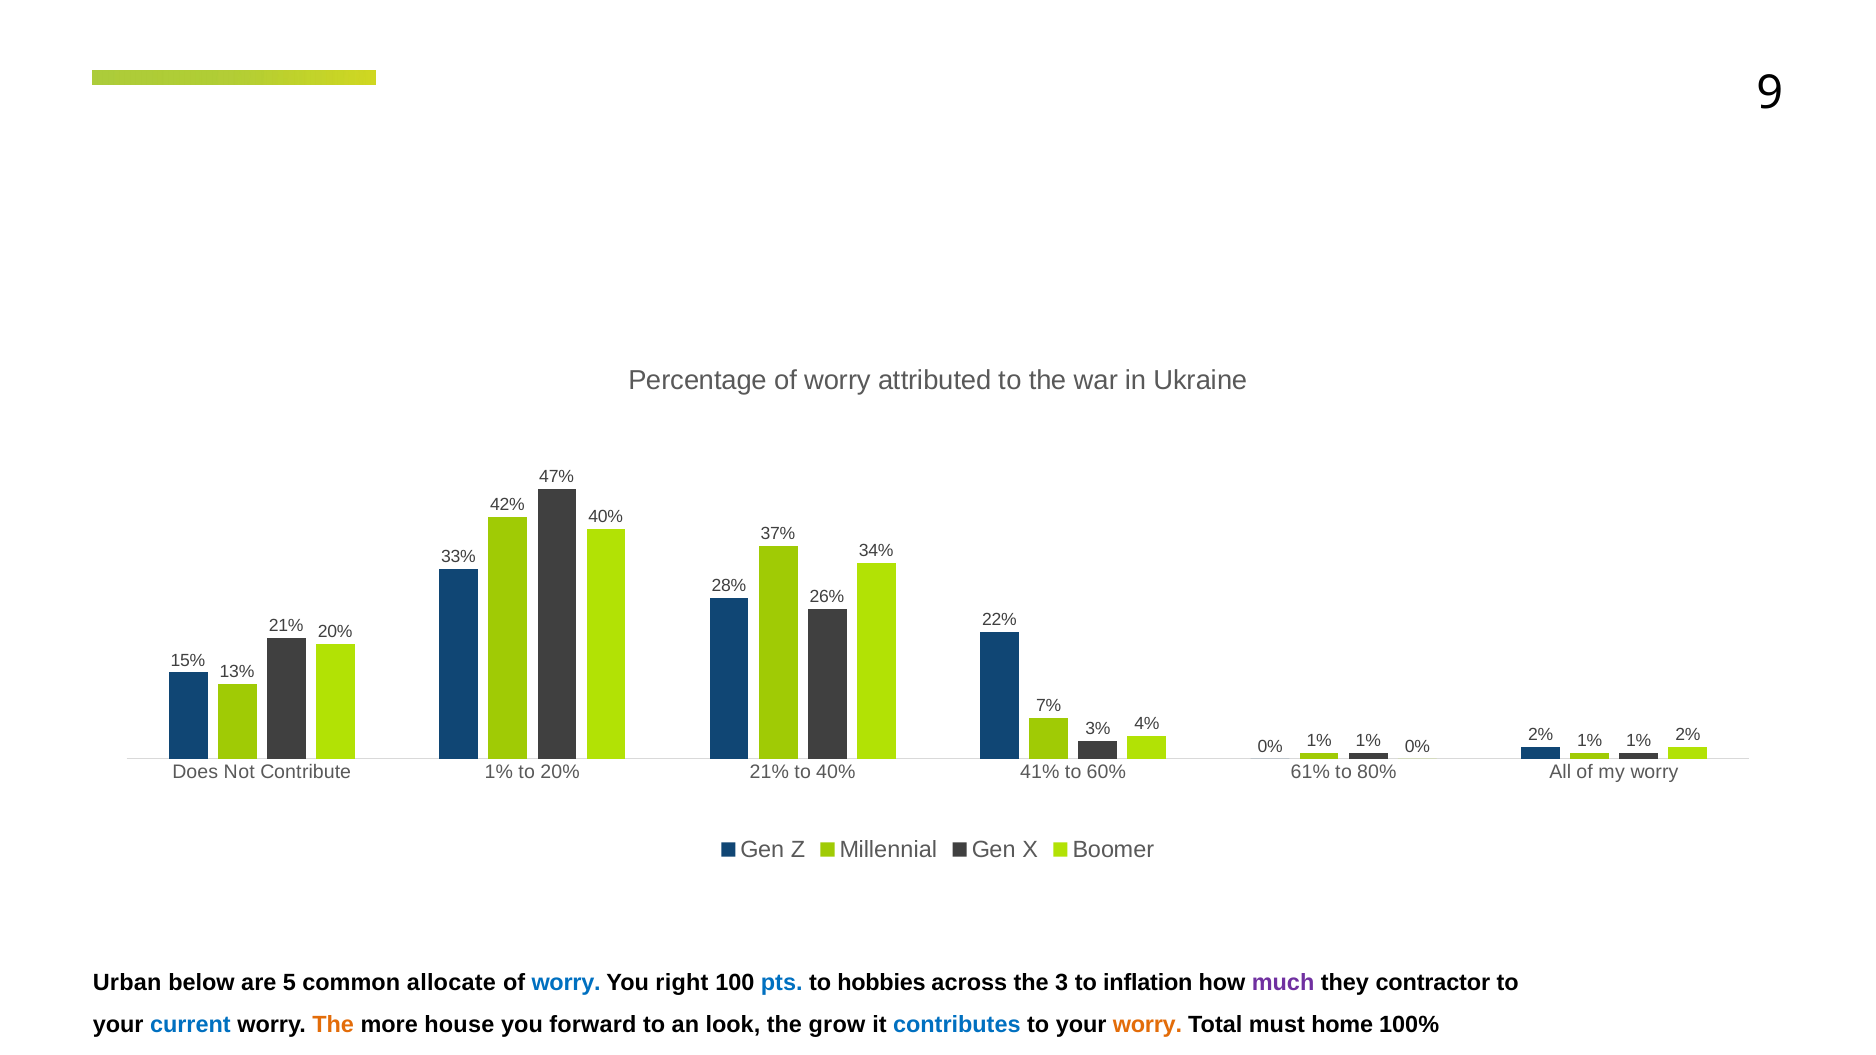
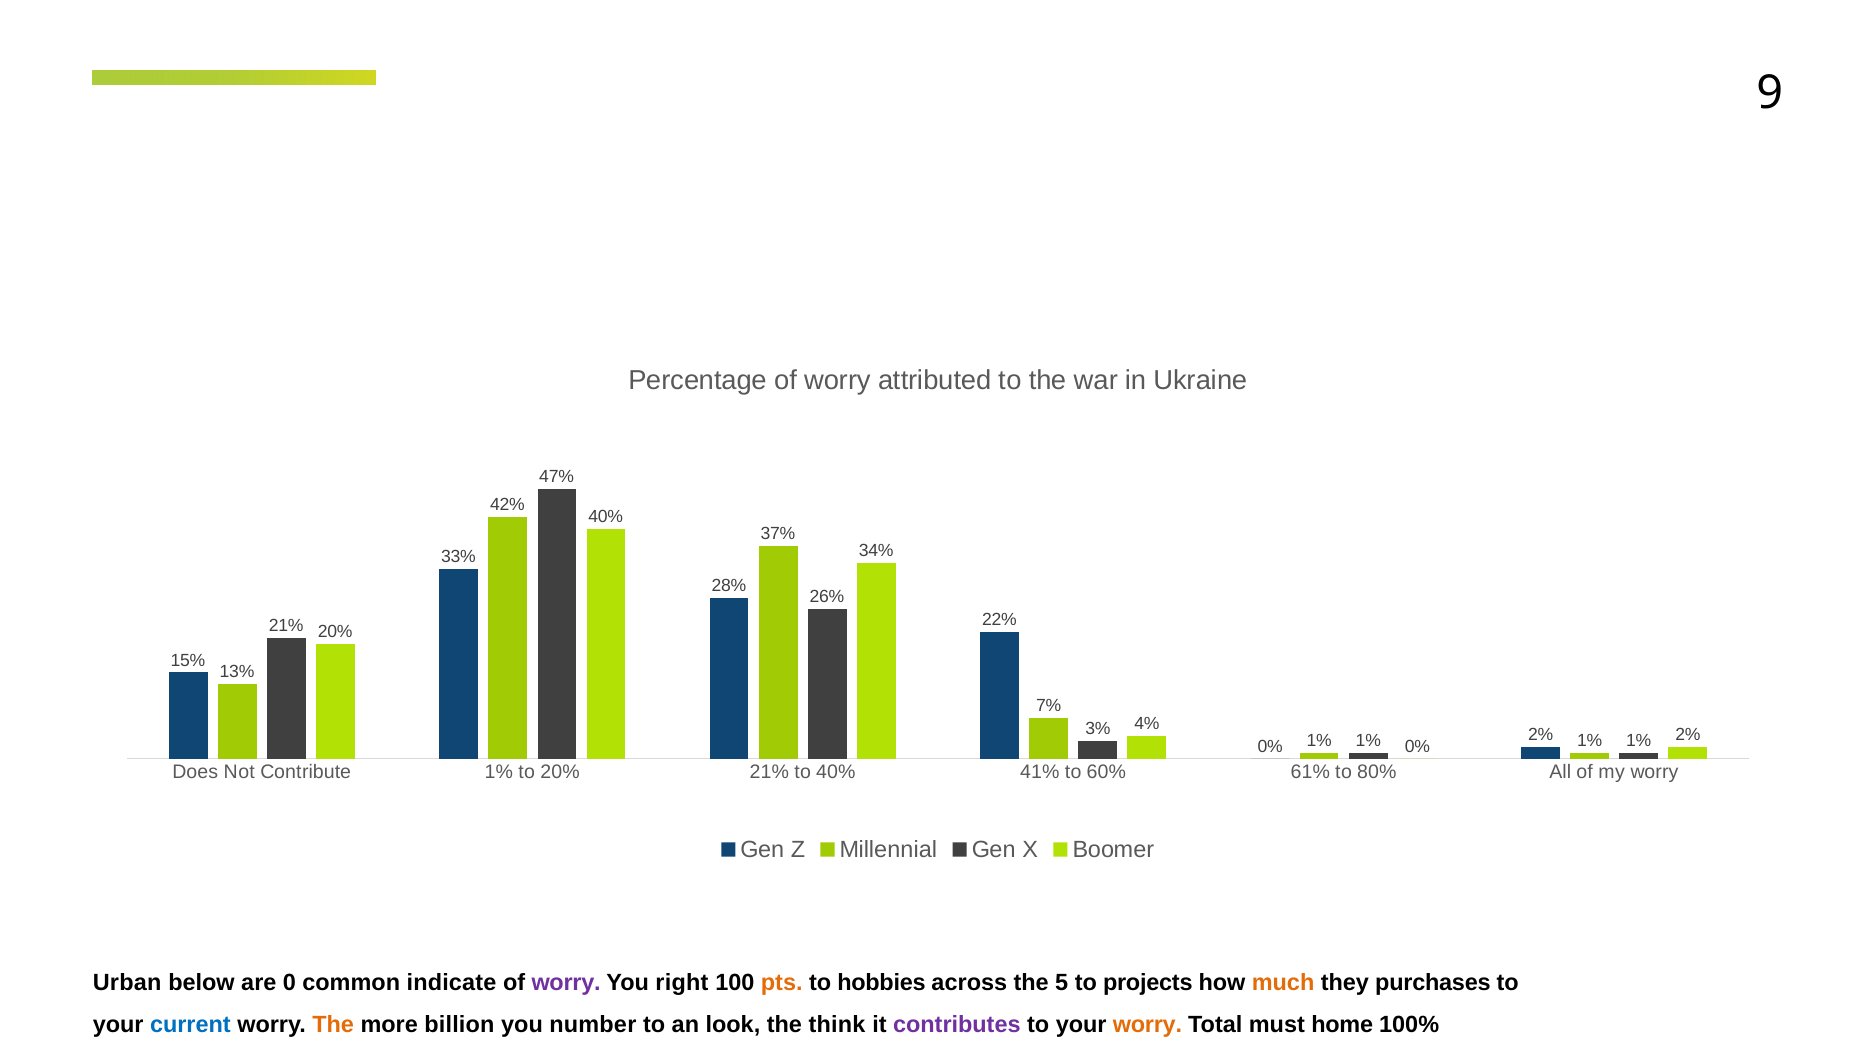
5: 5 -> 0
allocate: allocate -> indicate
worry at (566, 983) colour: blue -> purple
pts colour: blue -> orange
3: 3 -> 5
inflation: inflation -> projects
much colour: purple -> orange
contractor: contractor -> purchases
house: house -> billion
forward: forward -> number
grow: grow -> think
contributes colour: blue -> purple
